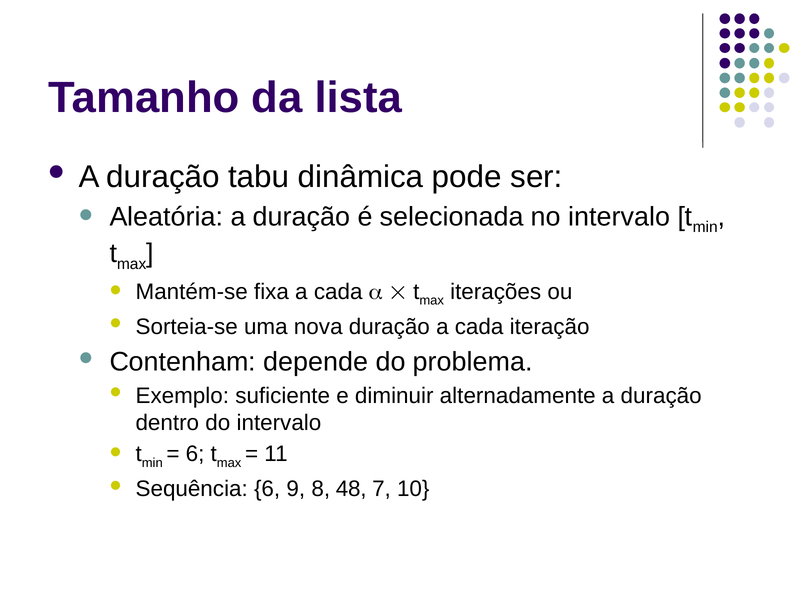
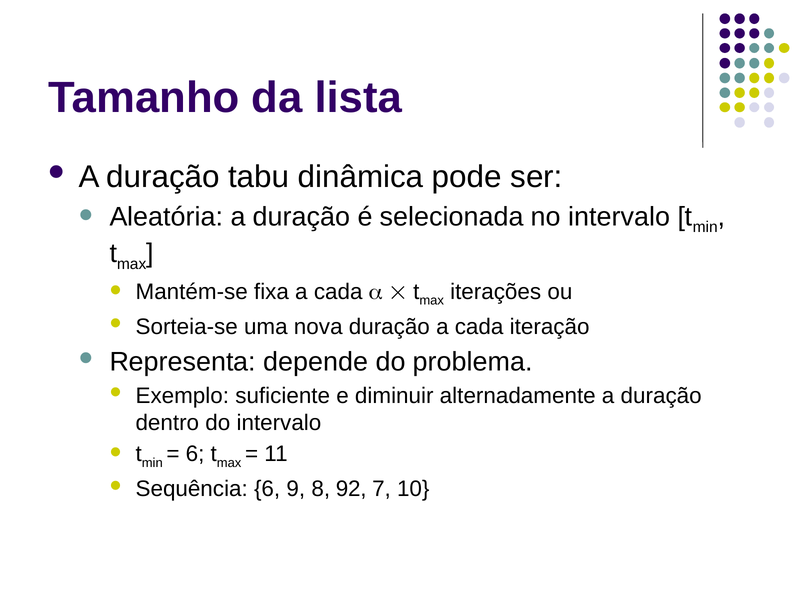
Contenham: Contenham -> Representa
48: 48 -> 92
